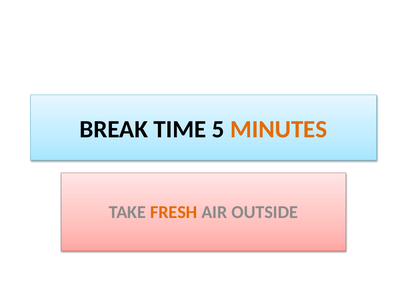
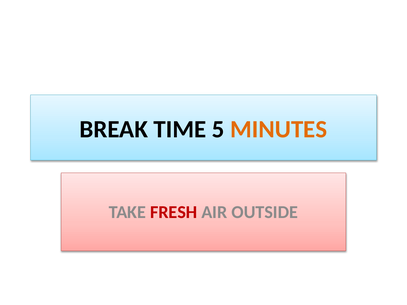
FRESH colour: orange -> red
